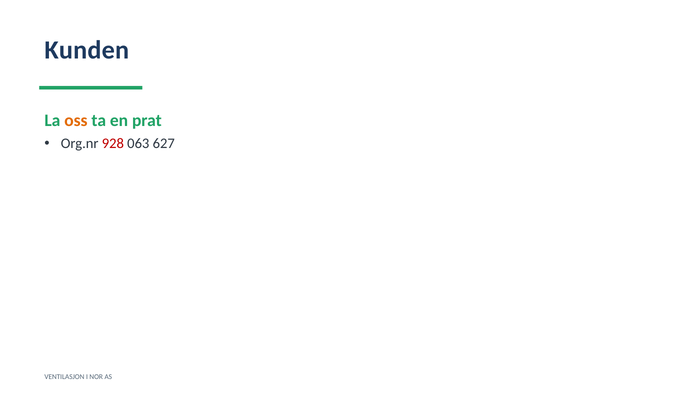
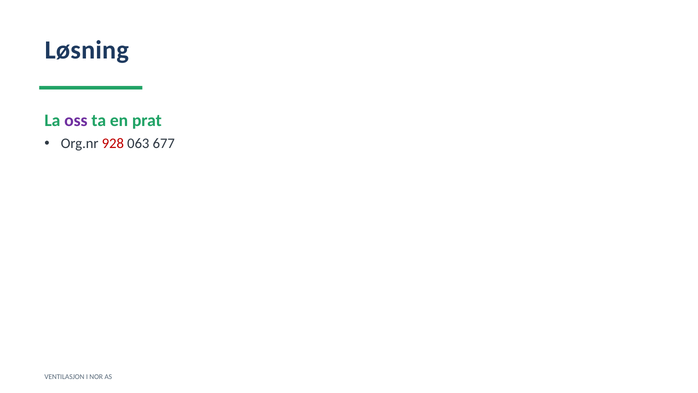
Kunden: Kunden -> Løsning
oss colour: orange -> purple
627: 627 -> 677
